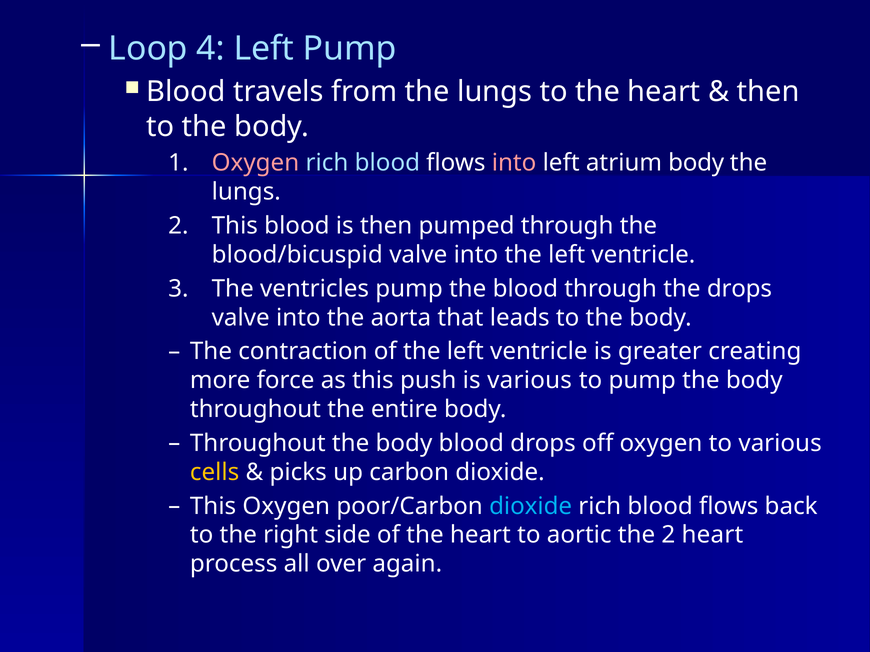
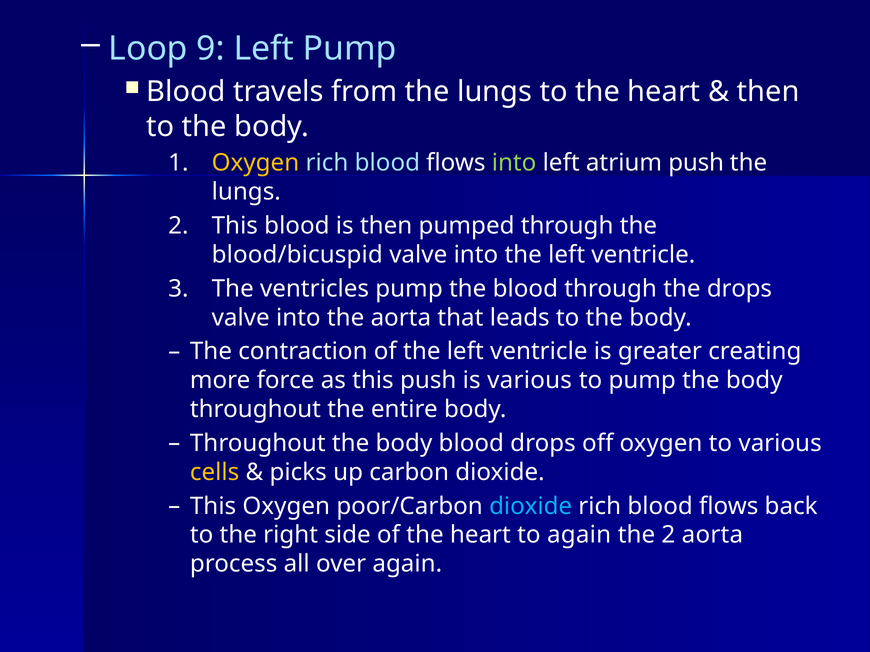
4: 4 -> 9
Oxygen at (255, 163) colour: pink -> yellow
into at (514, 163) colour: pink -> light green
atrium body: body -> push
to aortic: aortic -> again
2 heart: heart -> aorta
